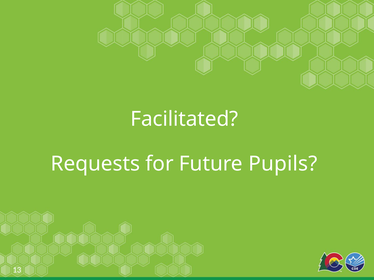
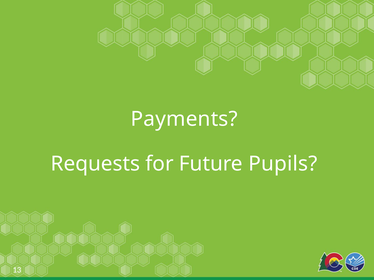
Facilitated: Facilitated -> Payments
